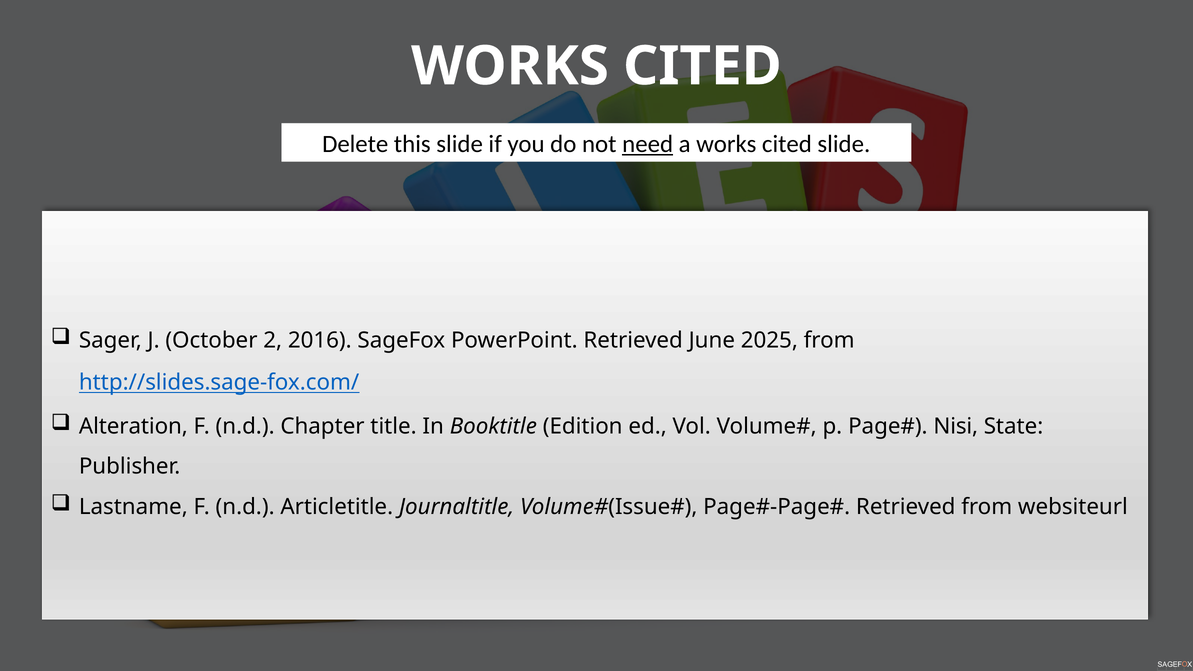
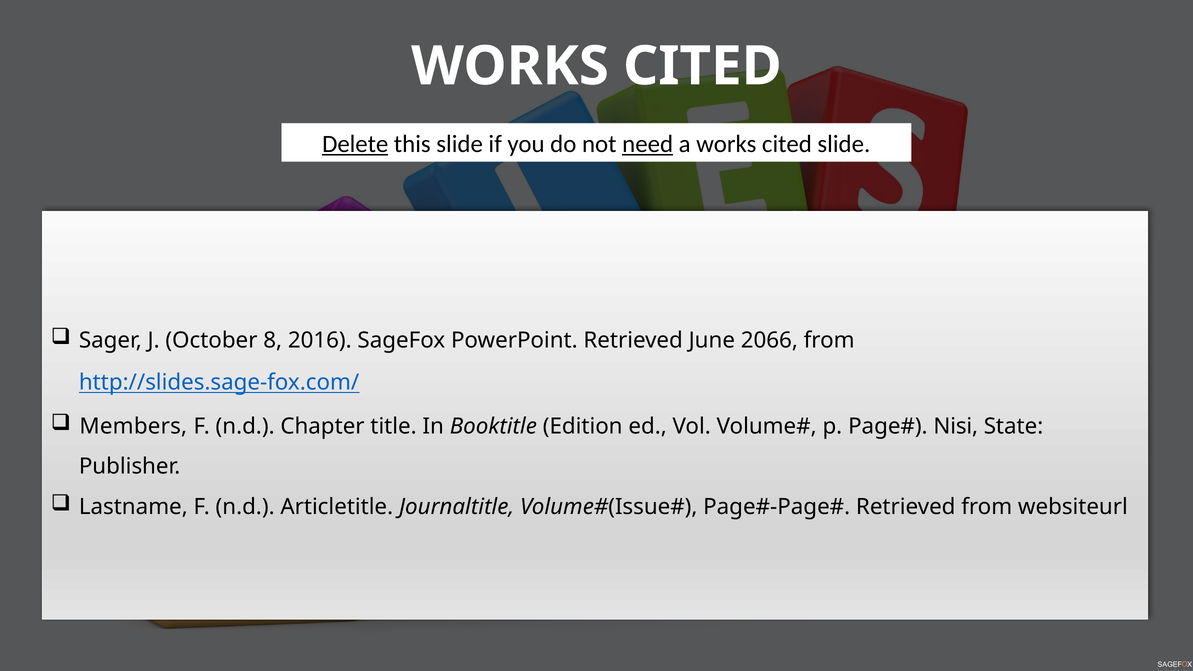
Delete underline: none -> present
2: 2 -> 8
2025: 2025 -> 2066
Alteration: Alteration -> Members
